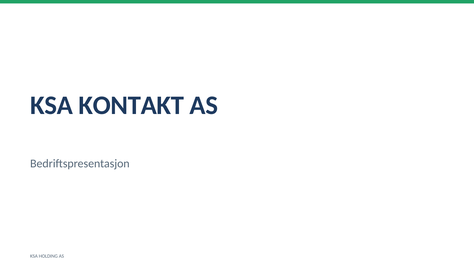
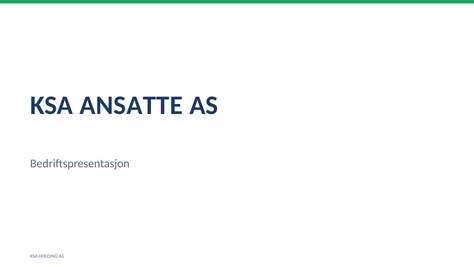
KONTAKT: KONTAKT -> ANSATTE
